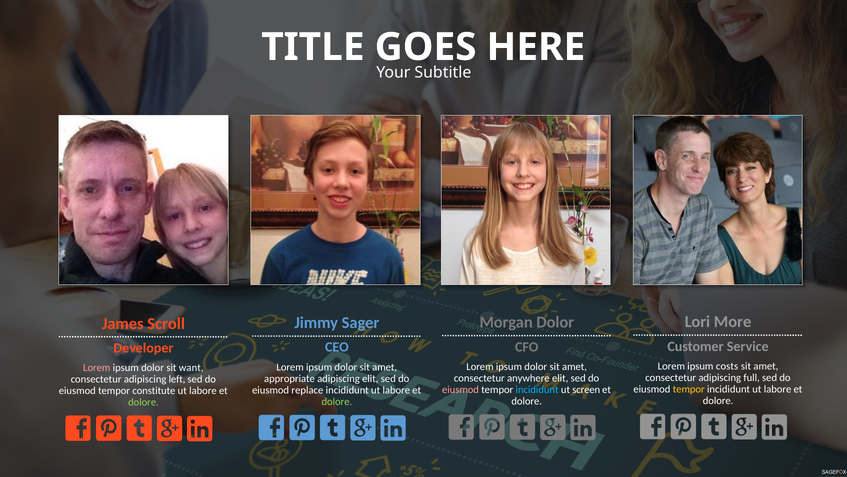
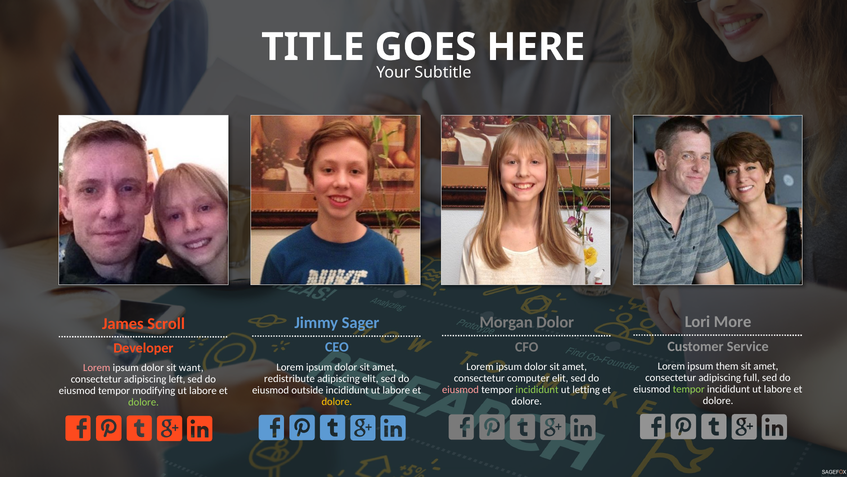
costs: costs -> them
anywhere: anywhere -> computer
appropriate: appropriate -> redistribute
tempor at (689, 389) colour: yellow -> light green
incididunt at (537, 389) colour: light blue -> light green
screen: screen -> letting
replace: replace -> outside
constitute: constitute -> modifying
dolore at (337, 401) colour: light green -> yellow
